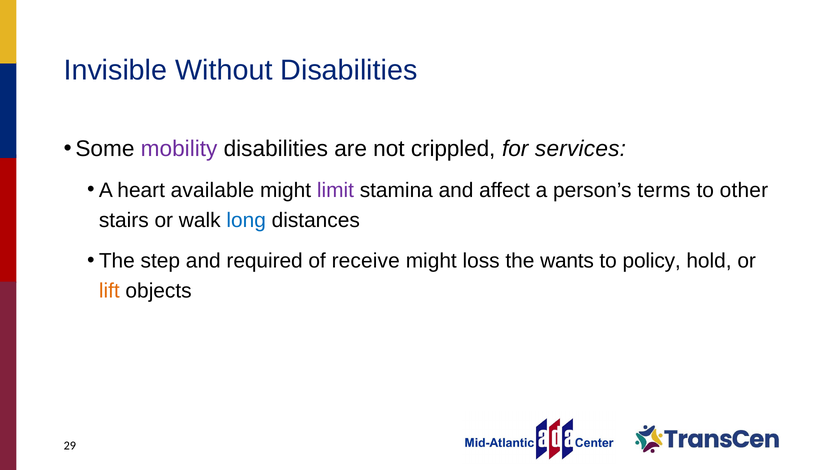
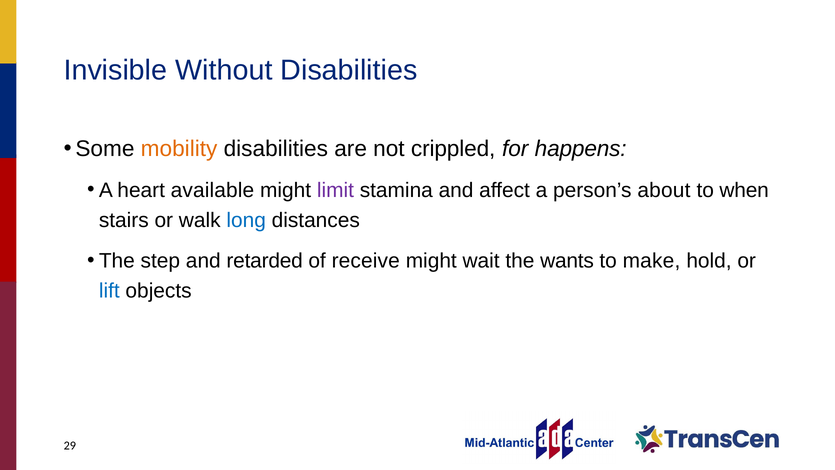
mobility colour: purple -> orange
services: services -> happens
terms: terms -> about
other: other -> when
required: required -> retarded
loss: loss -> wait
policy: policy -> make
lift colour: orange -> blue
